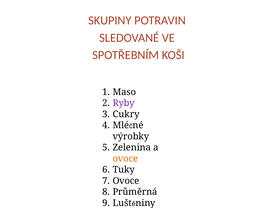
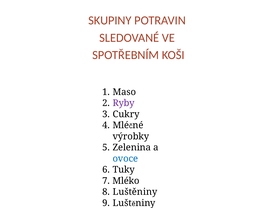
ovoce at (125, 158) colour: orange -> blue
Ovoce at (126, 181): Ovoce -> Mléko
Průměrná at (135, 192): Průměrná -> Luštěniny
